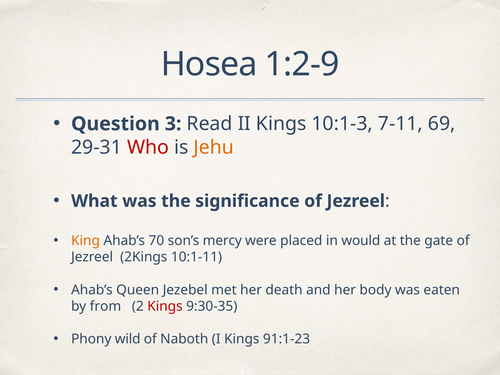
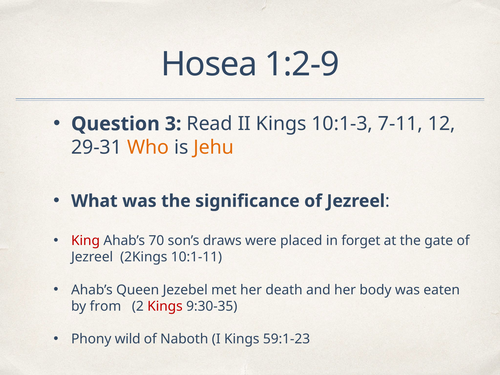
69: 69 -> 12
Who colour: red -> orange
King colour: orange -> red
mercy: mercy -> draws
would: would -> forget
91:1-23: 91:1-23 -> 59:1-23
